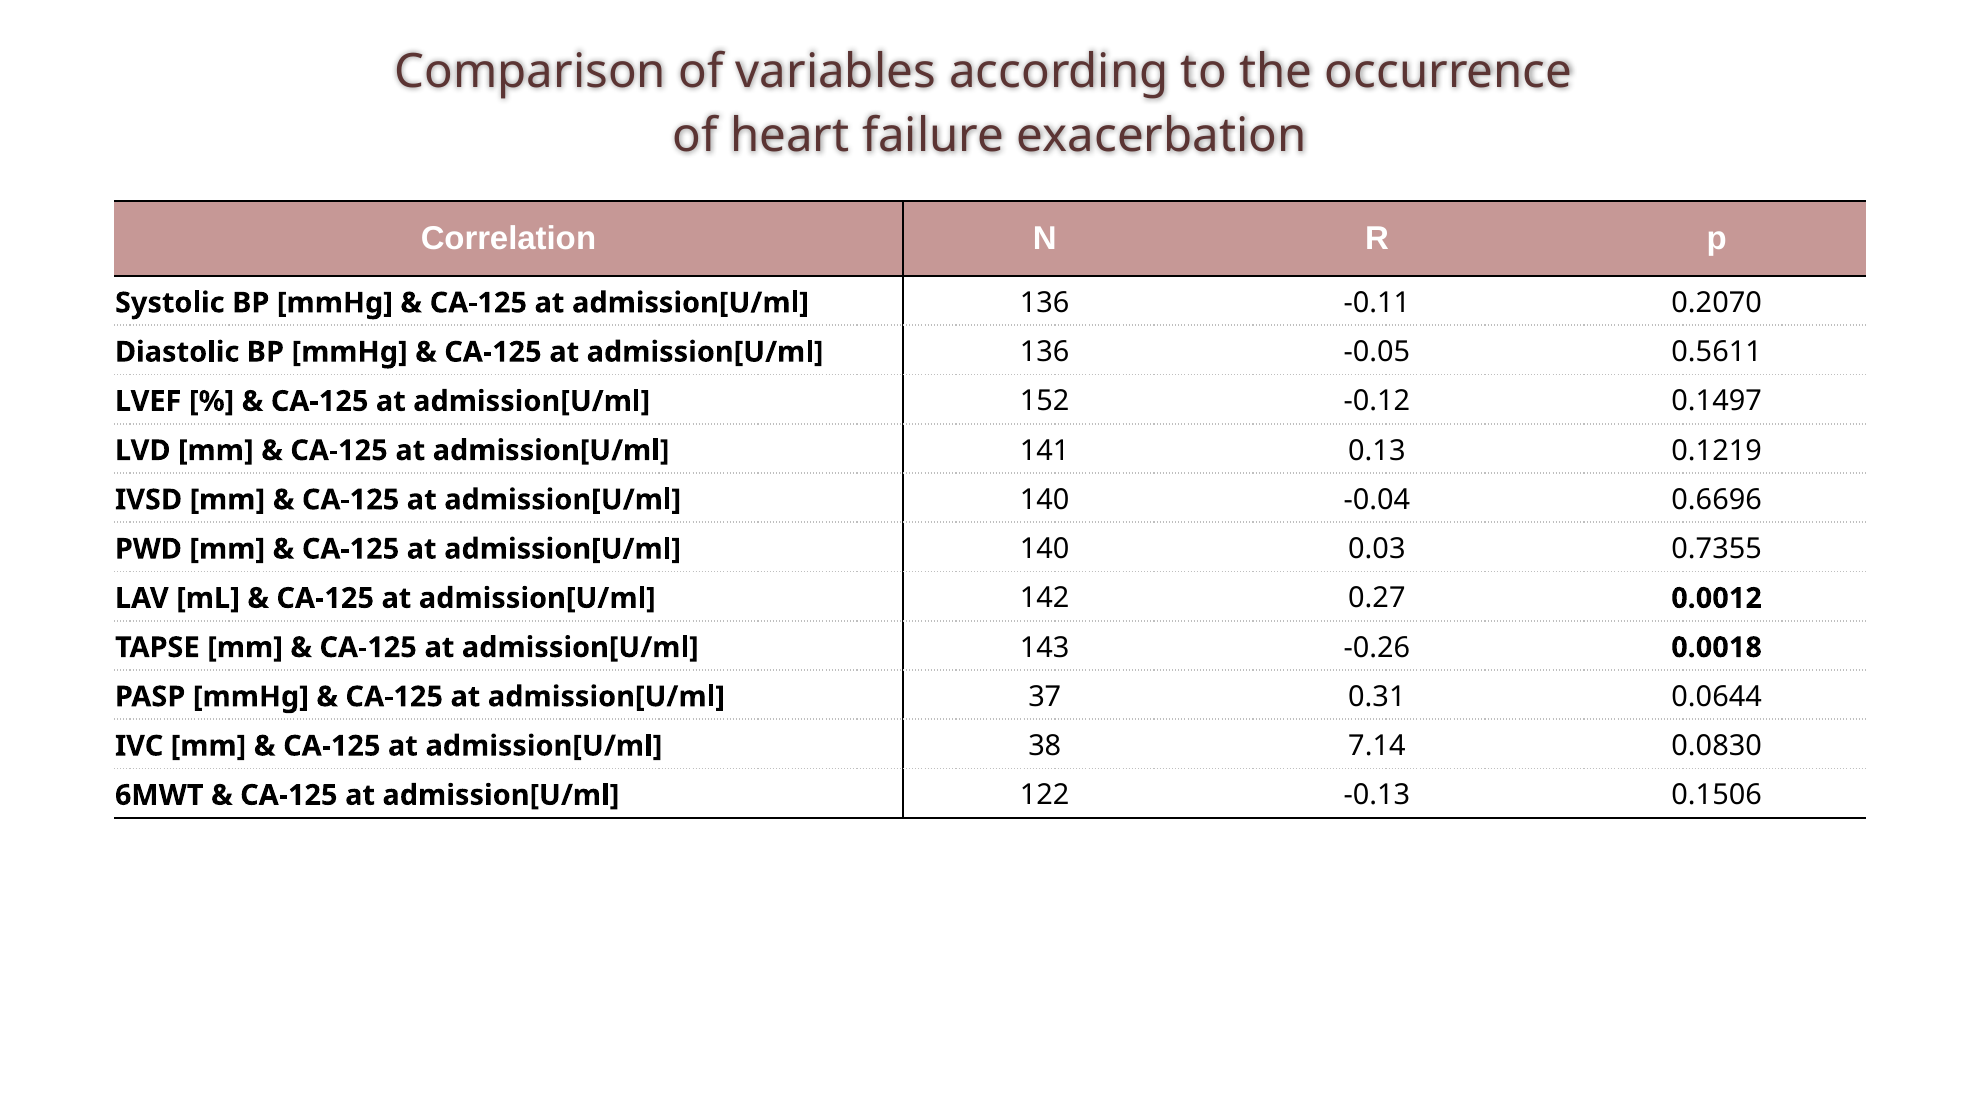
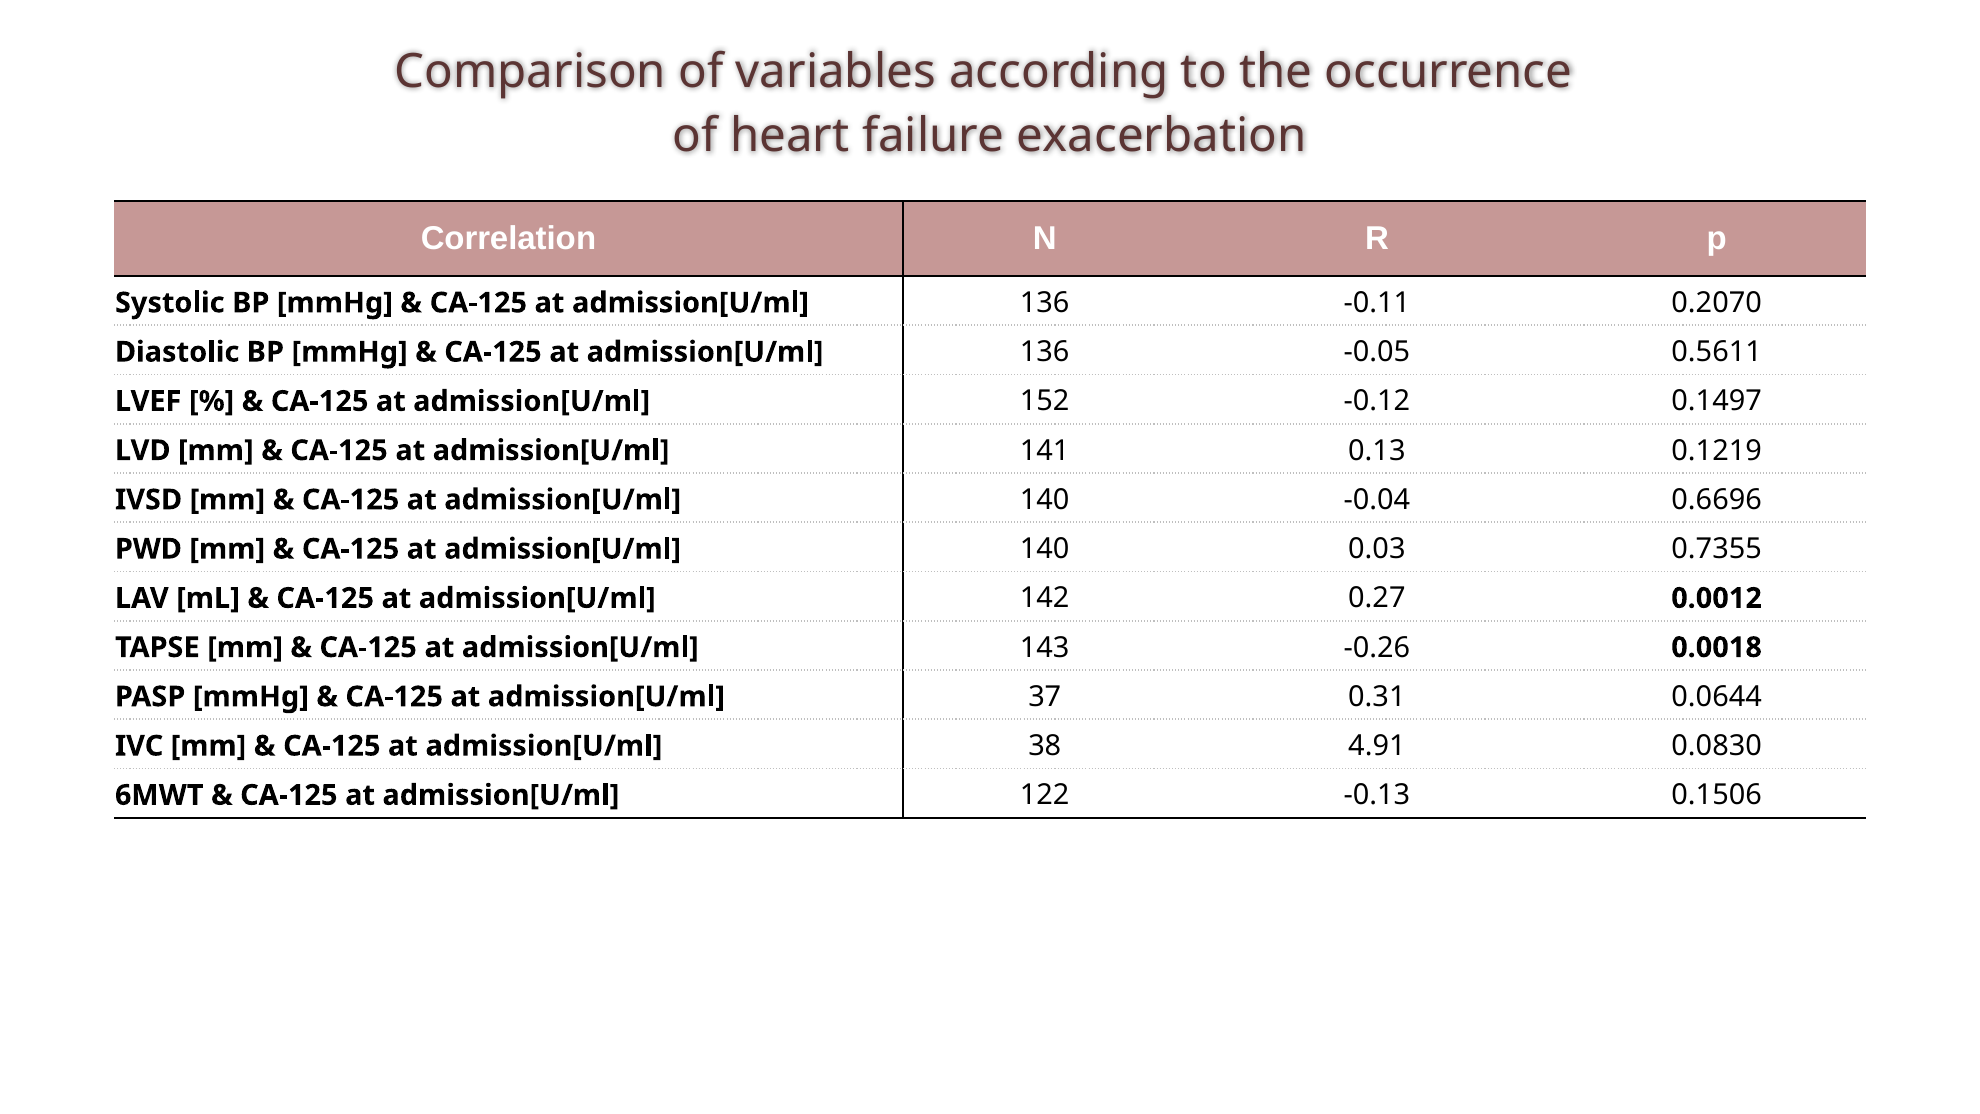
7.14: 7.14 -> 4.91
